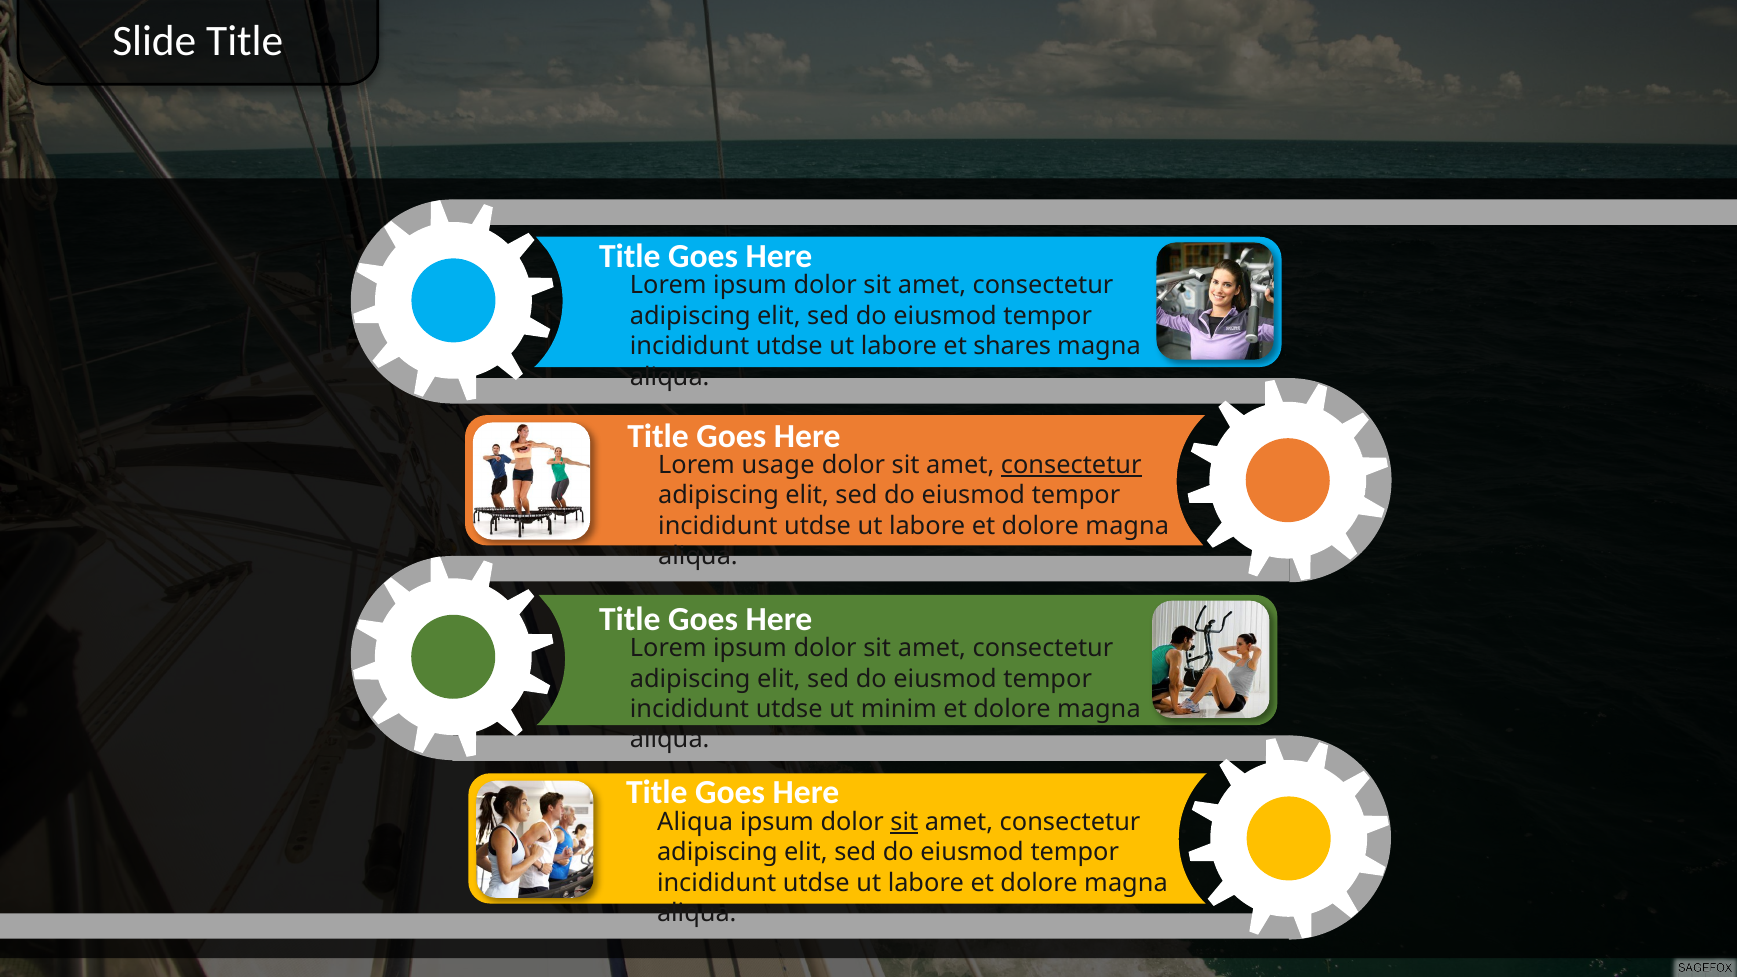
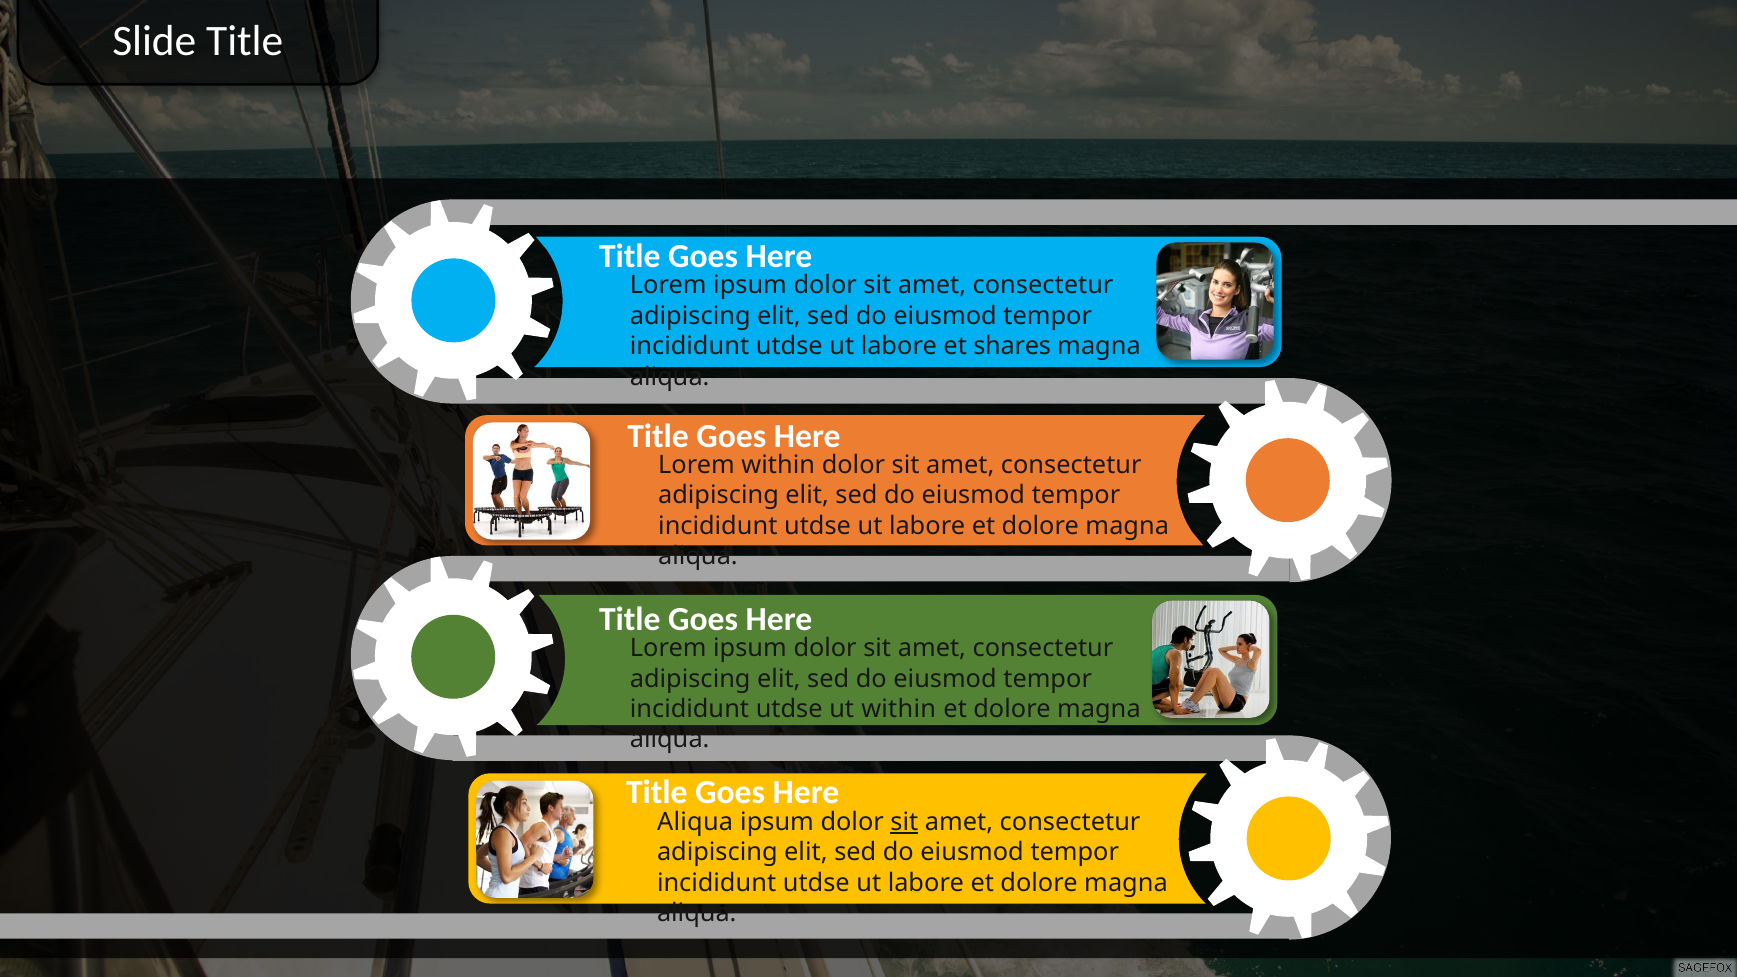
Lorem usage: usage -> within
consectetur at (1071, 465) underline: present -> none
ut minim: minim -> within
